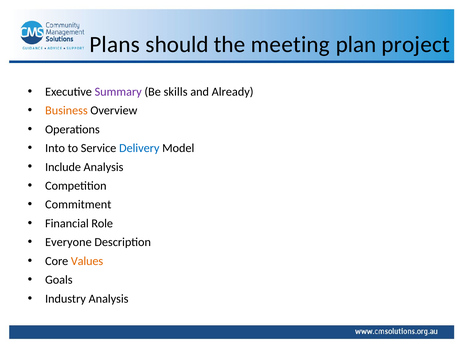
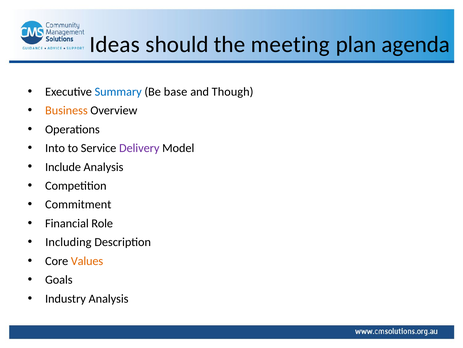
Plans: Plans -> Ideas
project: project -> agenda
Summary colour: purple -> blue
skills: skills -> base
Already: Already -> Though
Delivery colour: blue -> purple
Everyone: Everyone -> Including
